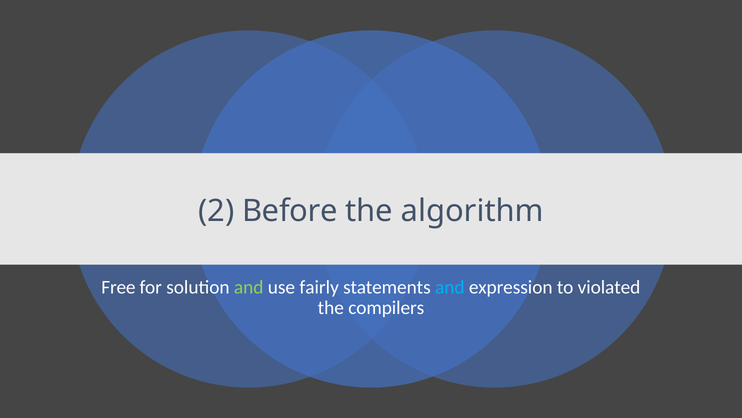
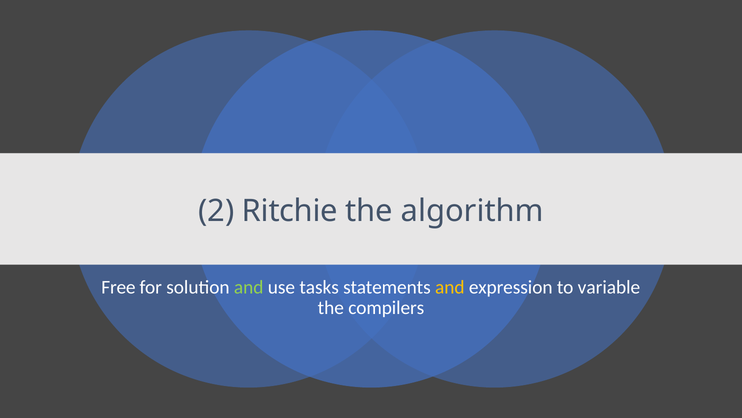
Before: Before -> Ritchie
fairly: fairly -> tasks
and at (450, 287) colour: light blue -> yellow
violated: violated -> variable
